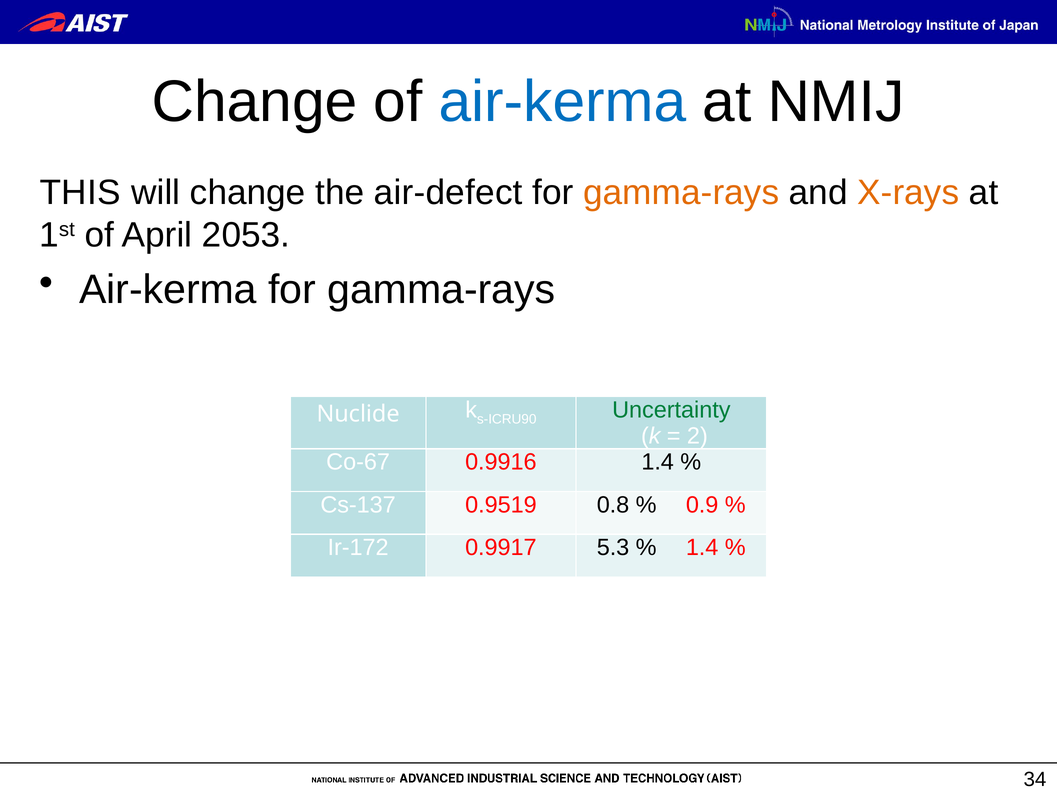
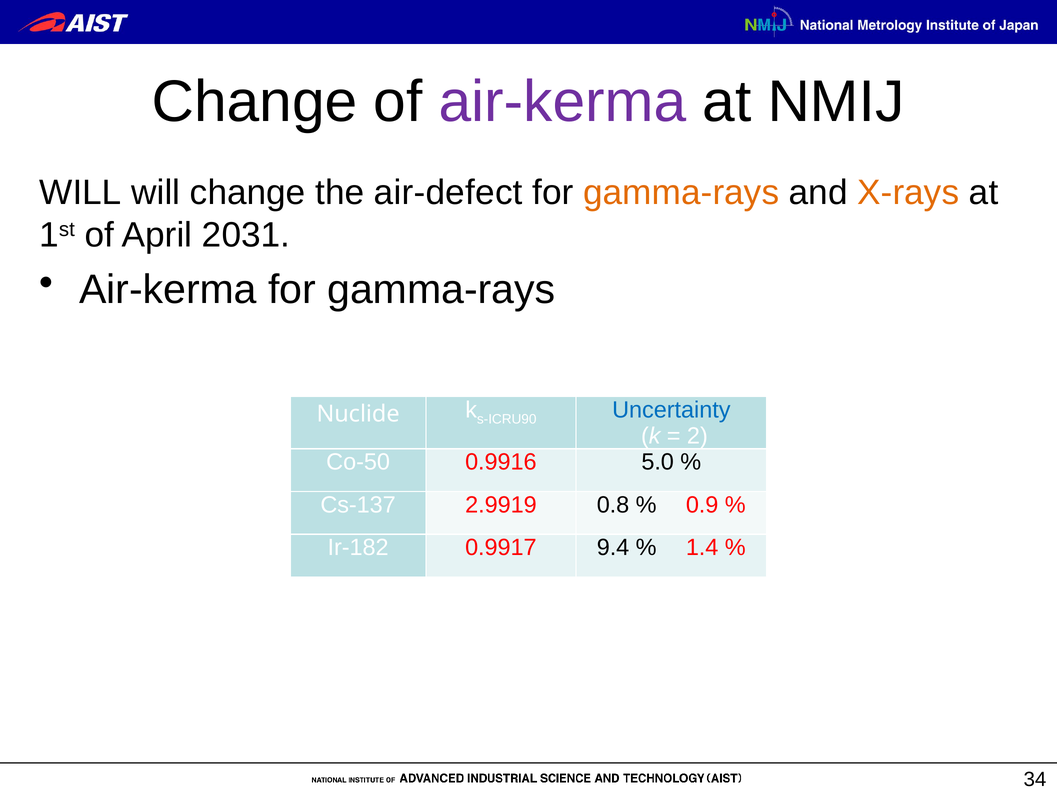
air-kerma at (563, 102) colour: blue -> purple
THIS at (80, 193): THIS -> WILL
2053: 2053 -> 2031
Uncertainty colour: green -> blue
Co-67: Co-67 -> Co-50
1.4: 1.4 -> 5.0
0.9519: 0.9519 -> 2.9919
Ir-172: Ir-172 -> Ir-182
5.3: 5.3 -> 9.4
